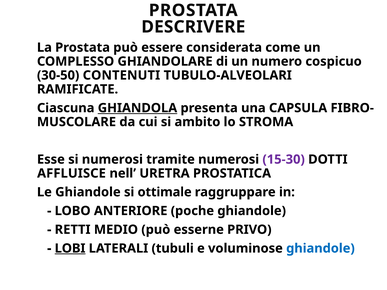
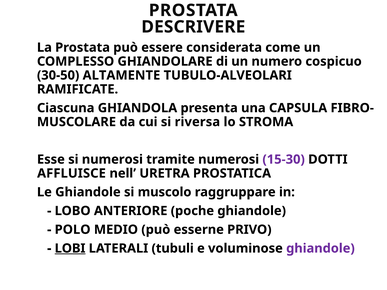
CONTENUTI: CONTENUTI -> ALTAMENTE
GHIANDOLA underline: present -> none
ambito: ambito -> riversa
ottimale: ottimale -> muscolo
RETTI: RETTI -> POLO
ghiandole at (320, 249) colour: blue -> purple
